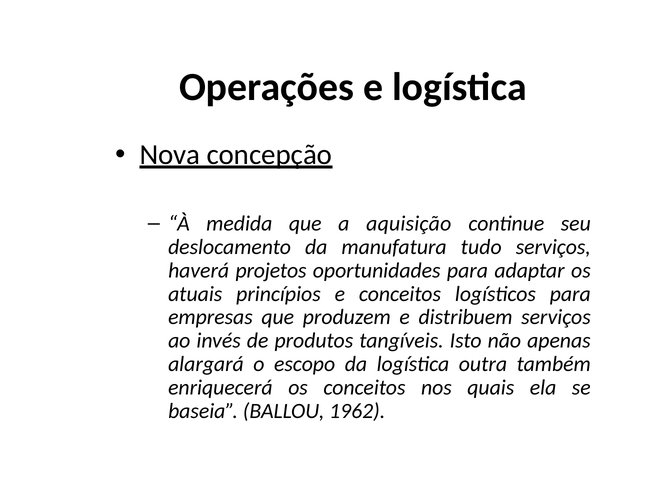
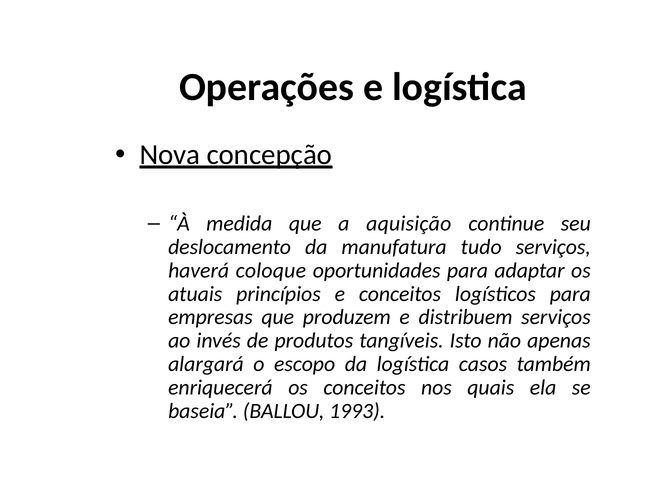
projetos: projetos -> coloque
outra: outra -> casos
1962: 1962 -> 1993
